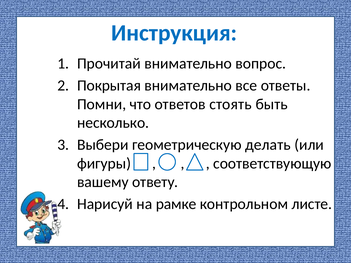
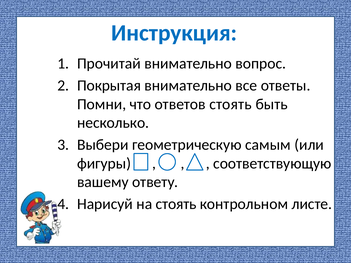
делать: делать -> самым
на рамке: рамке -> стоять
